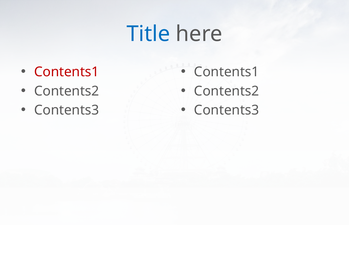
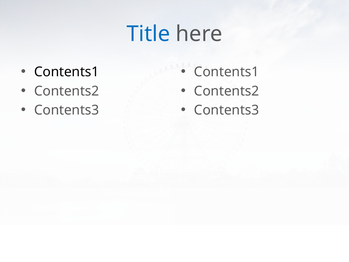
Contents1 at (67, 72) colour: red -> black
